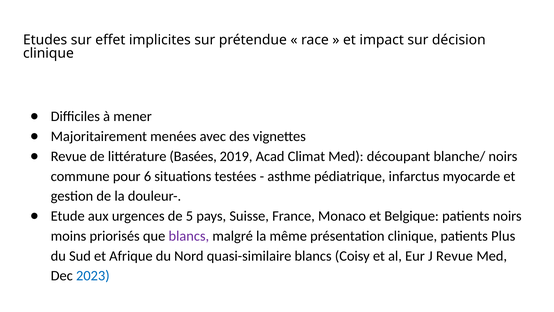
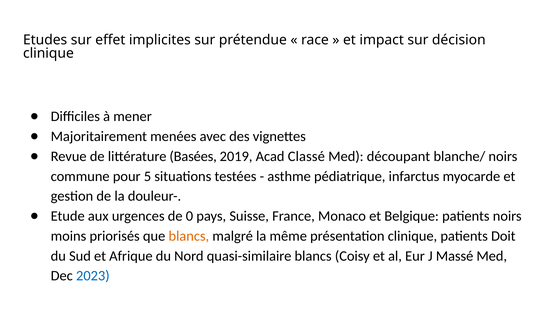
Climat: Climat -> Classé
6: 6 -> 5
5: 5 -> 0
blancs at (189, 236) colour: purple -> orange
Plus: Plus -> Doit
J Revue: Revue -> Massé
